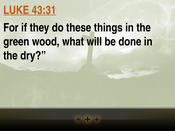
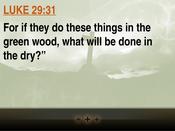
43:31: 43:31 -> 29:31
